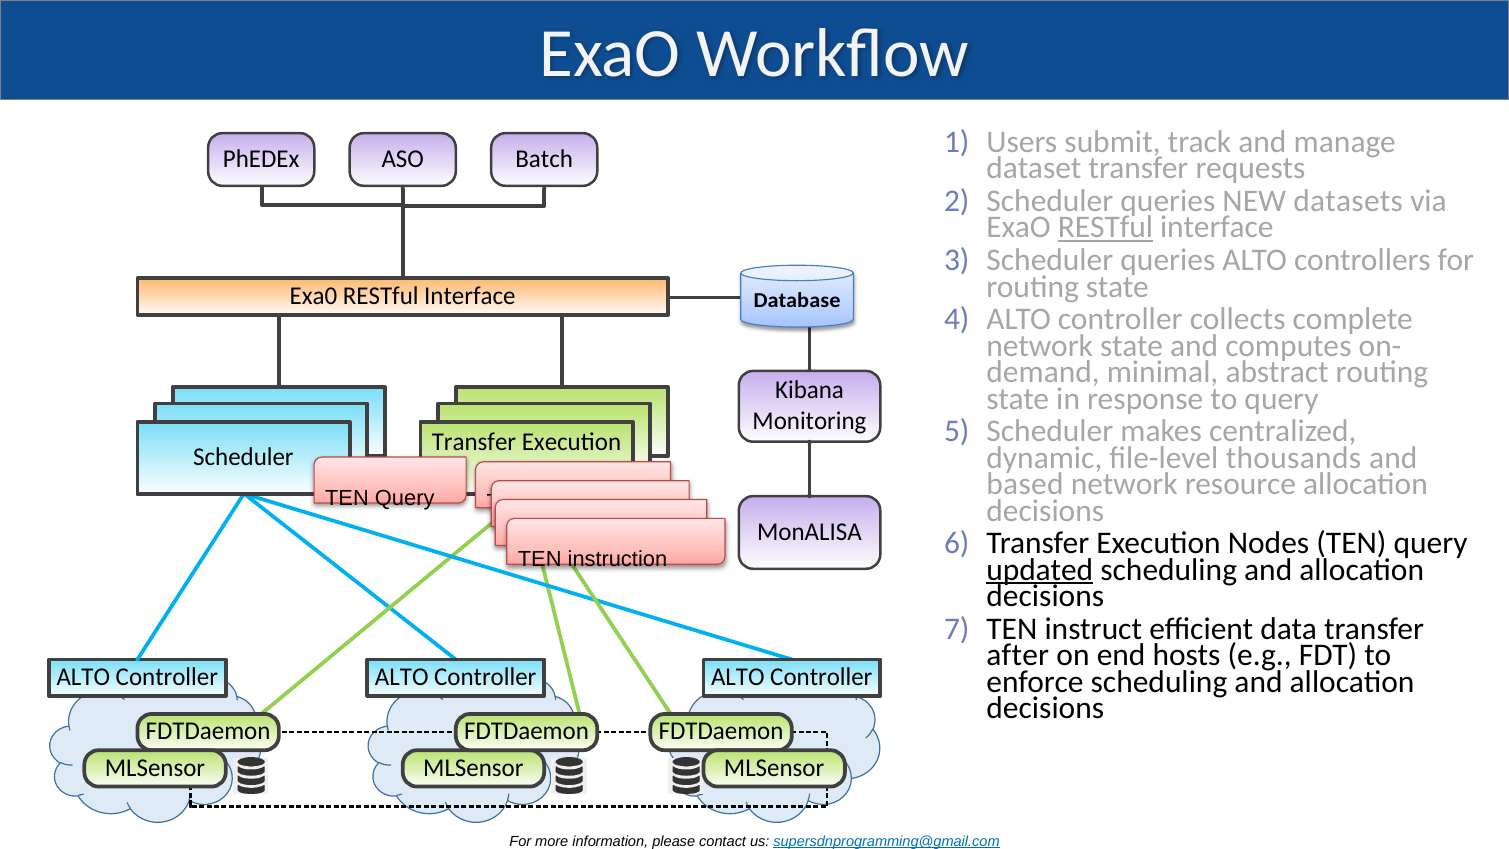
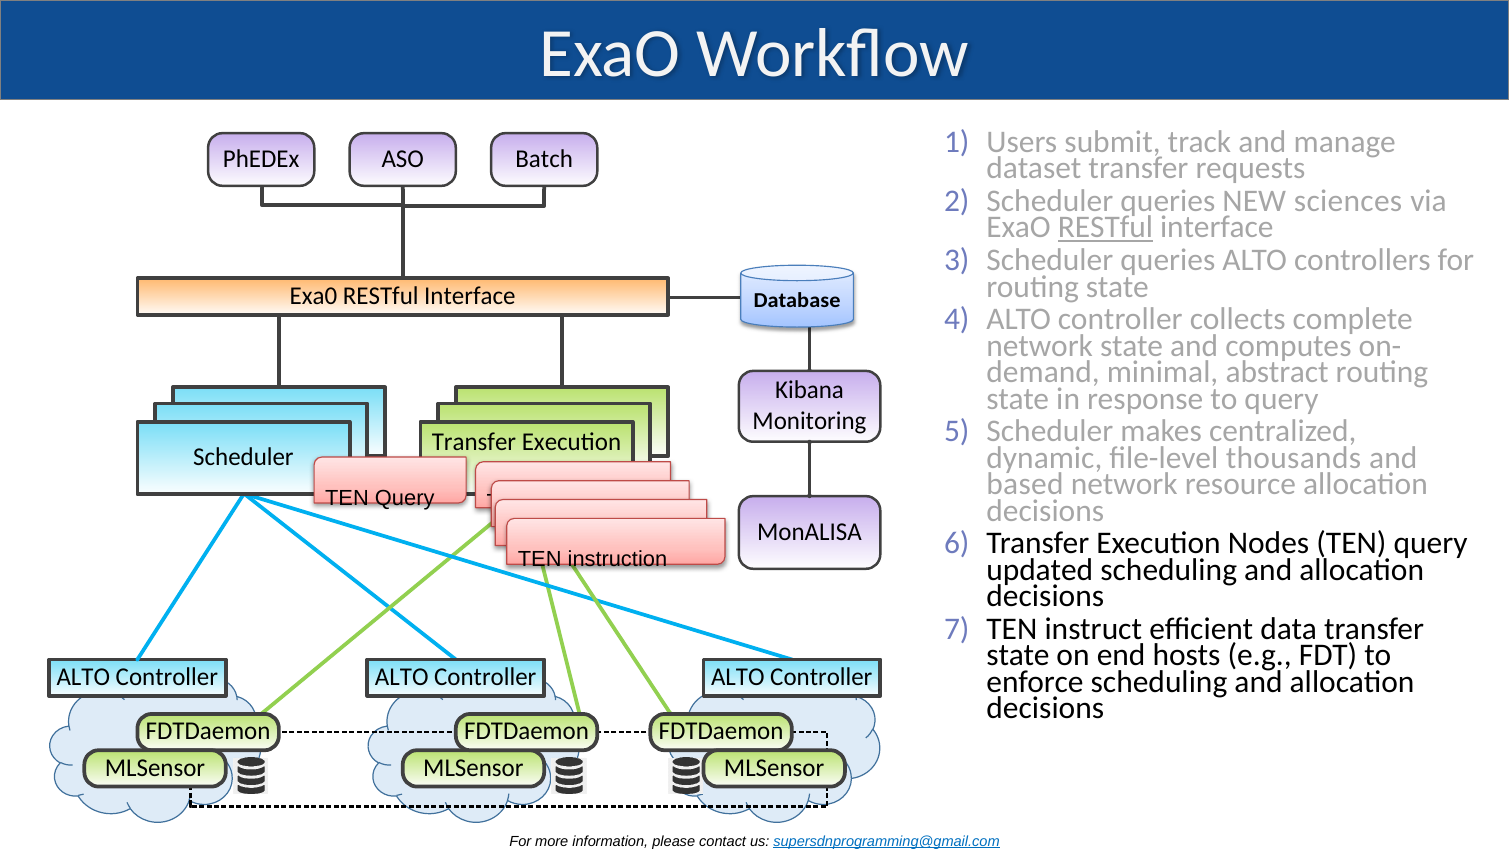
datasets: datasets -> sciences
updated underline: present -> none
after at (1018, 655): after -> state
